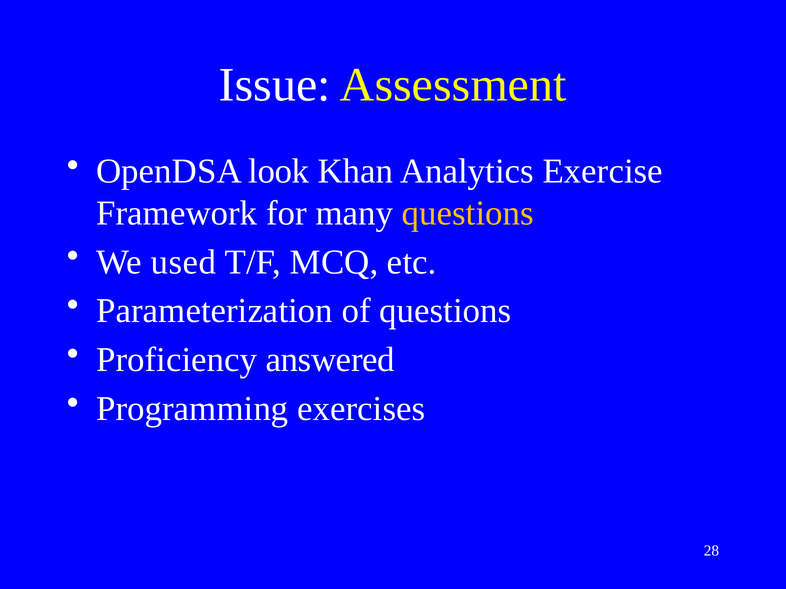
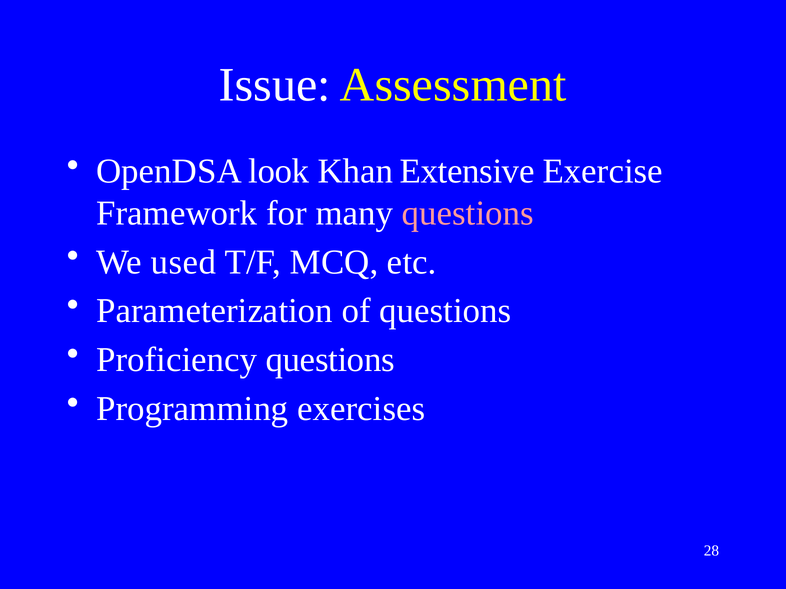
Analytics: Analytics -> Extensive
questions at (468, 213) colour: yellow -> pink
Proficiency answered: answered -> questions
